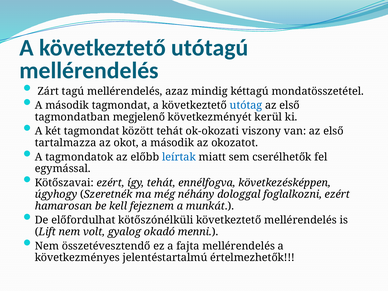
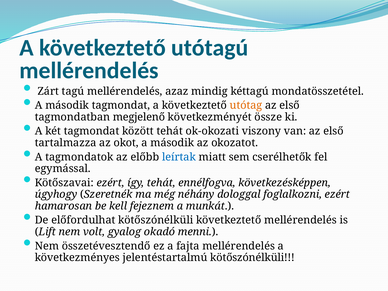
utótag colour: blue -> orange
kerül: kerül -> össze
jelentéstartalmú értelmezhetők: értelmezhetők -> kötőszónélküli
